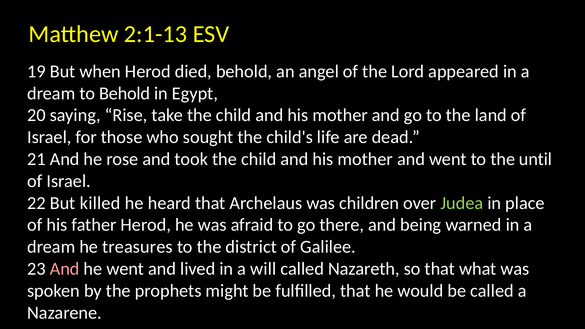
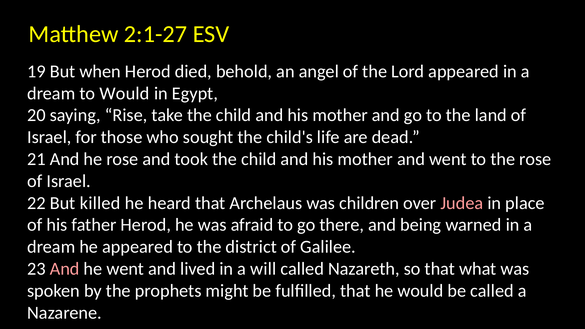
2:1-13: 2:1-13 -> 2:1-27
to Behold: Behold -> Would
the until: until -> rose
Judea colour: light green -> pink
he treasures: treasures -> appeared
